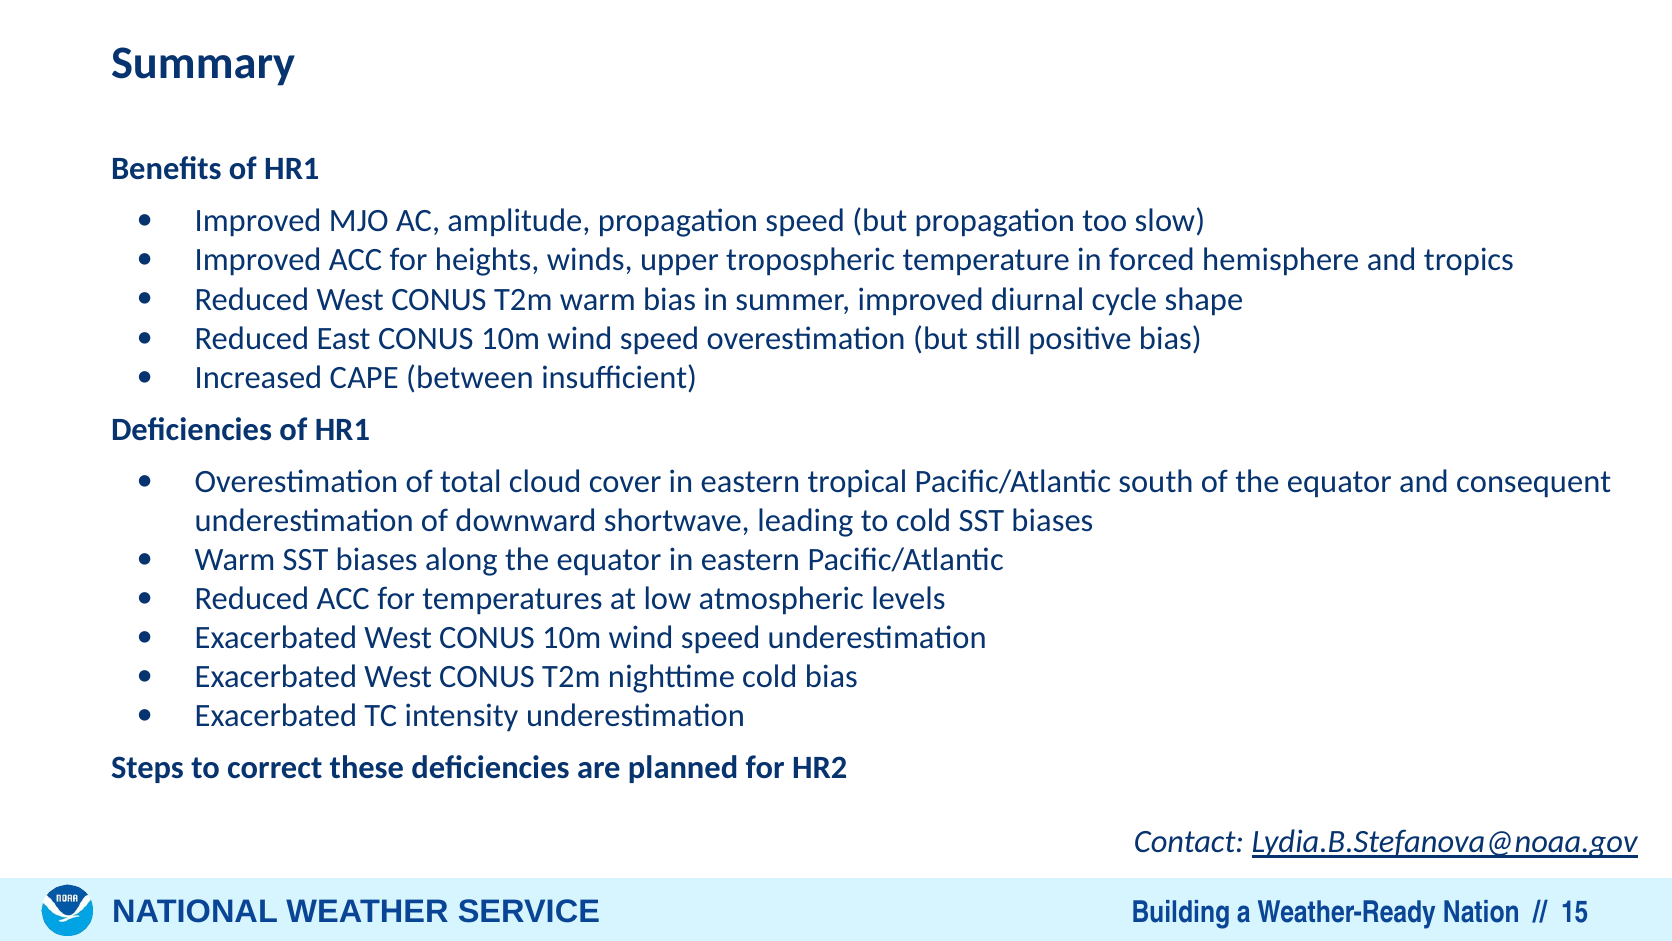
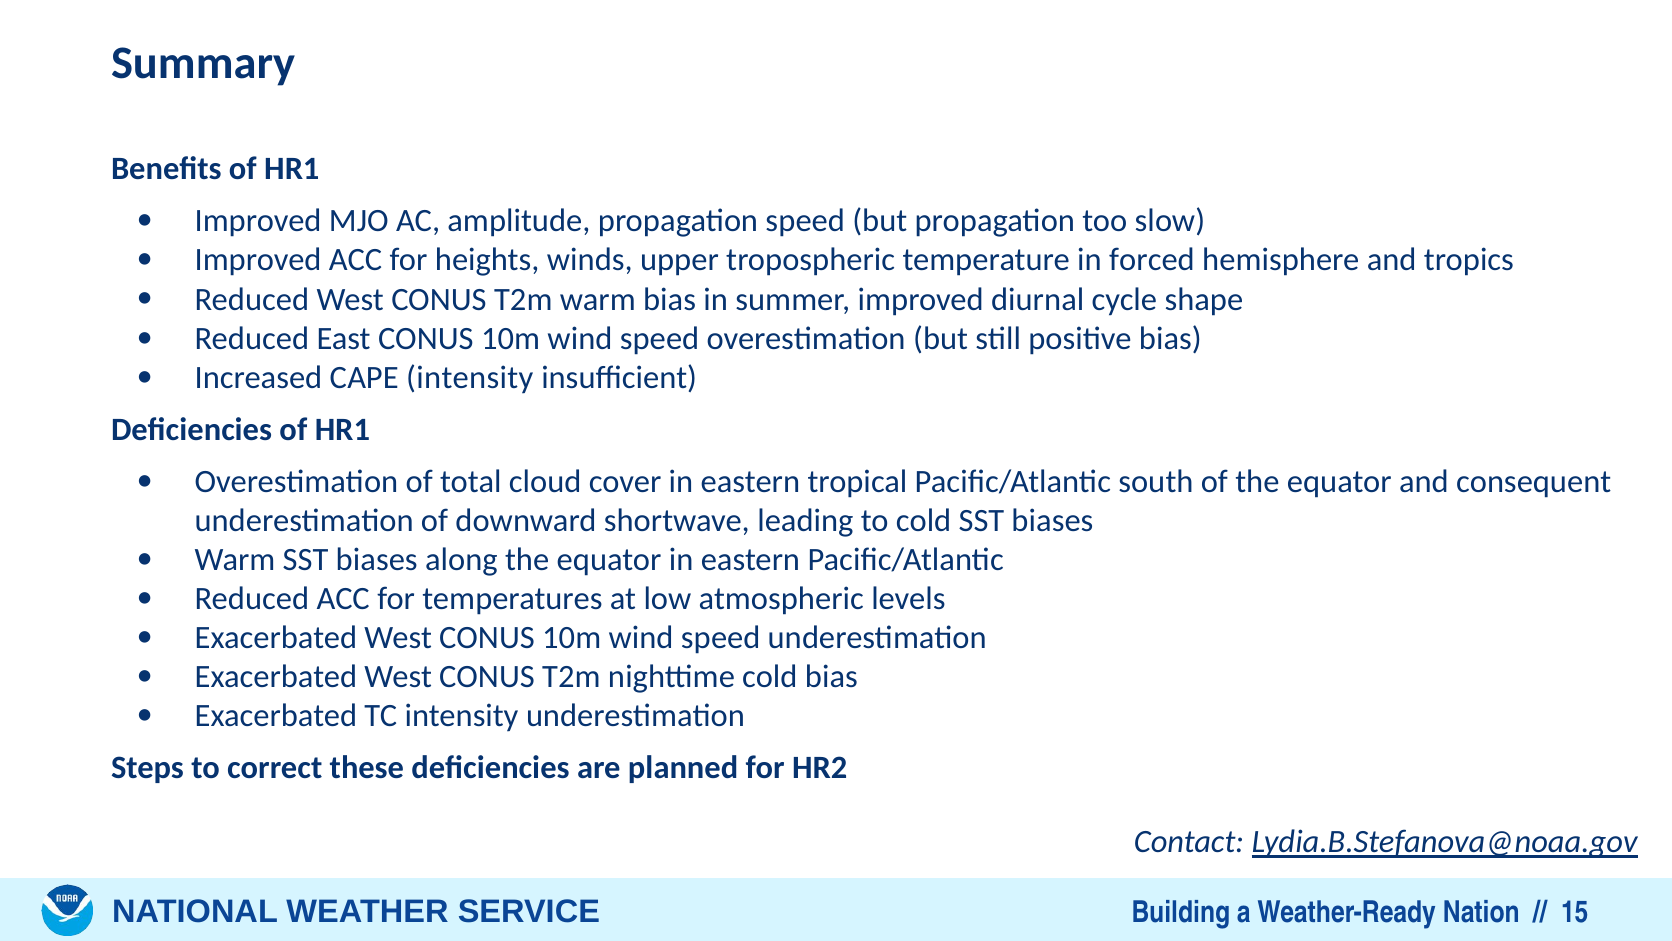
CAPE between: between -> intensity
